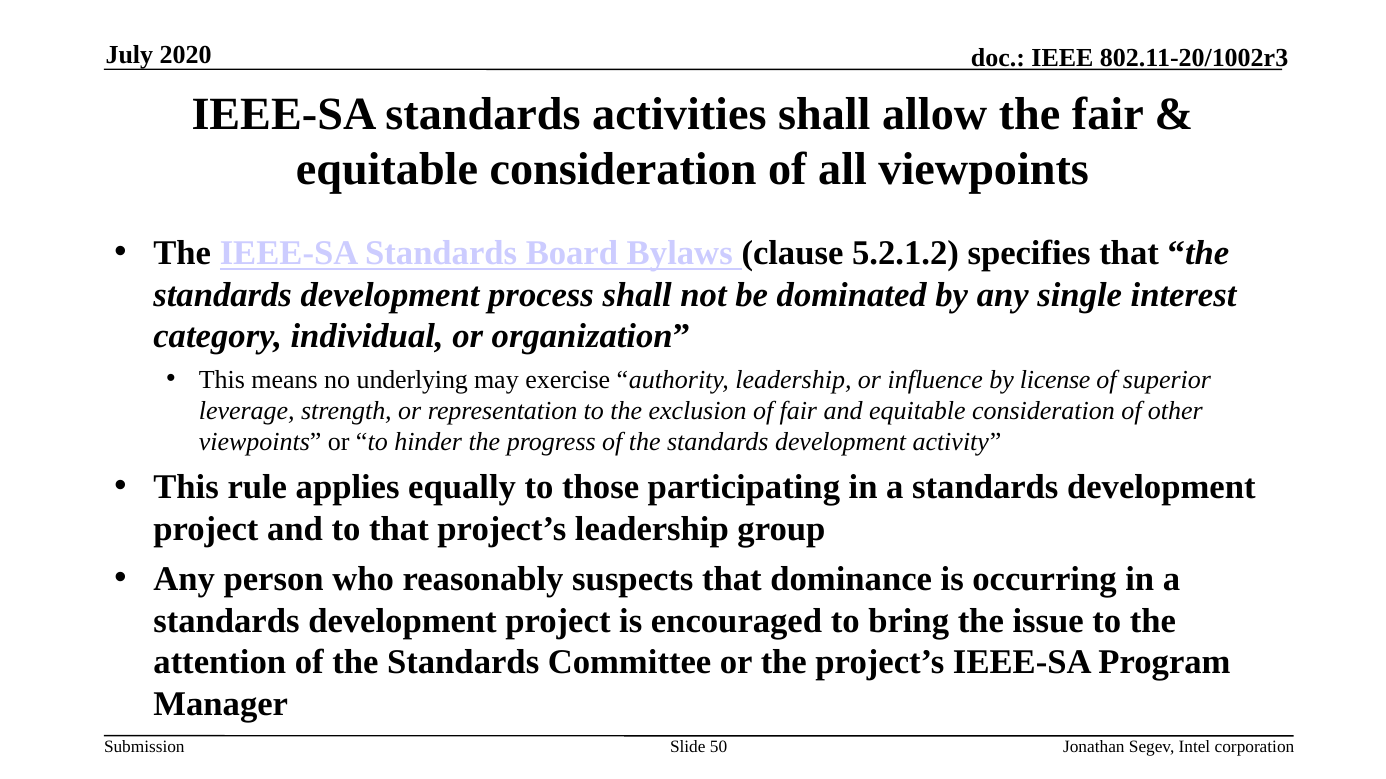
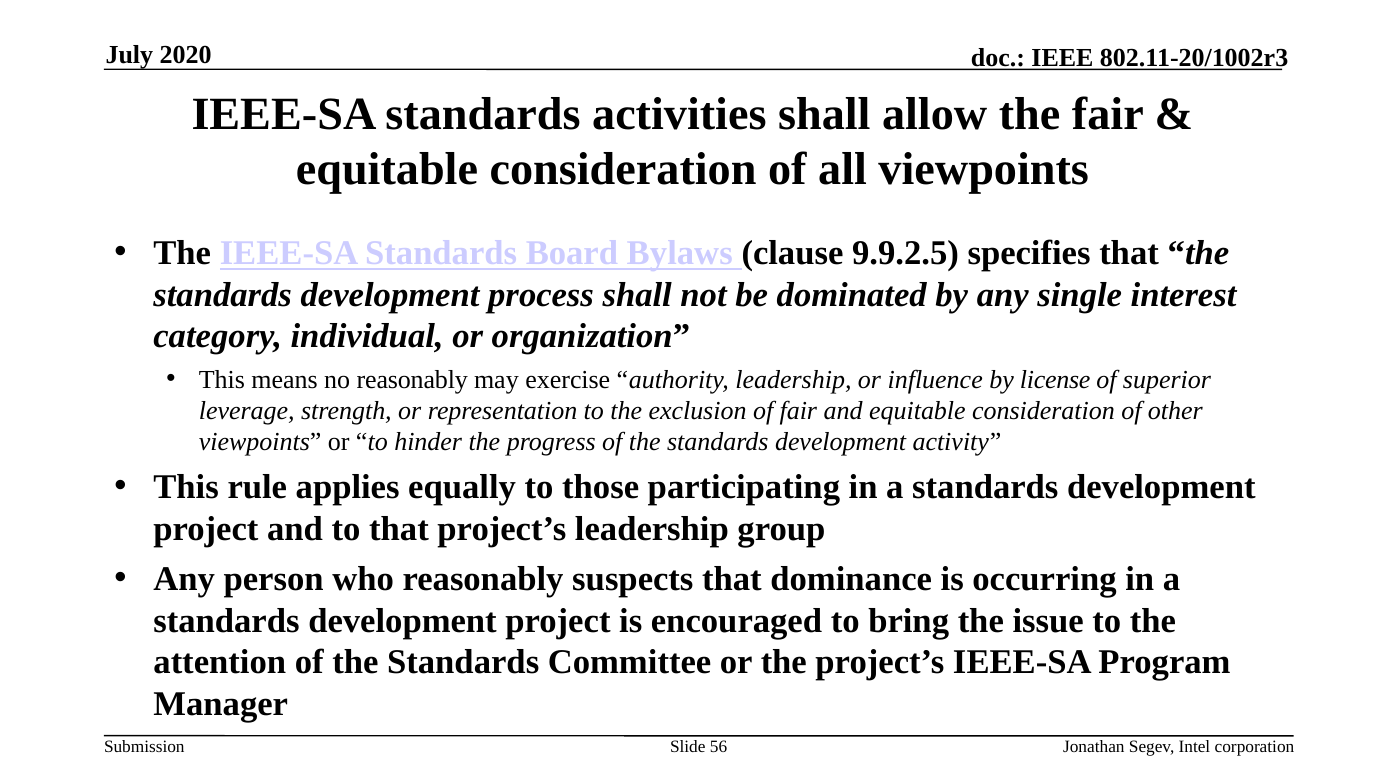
5.2.1.2: 5.2.1.2 -> 9.9.2.5
no underlying: underlying -> reasonably
50: 50 -> 56
